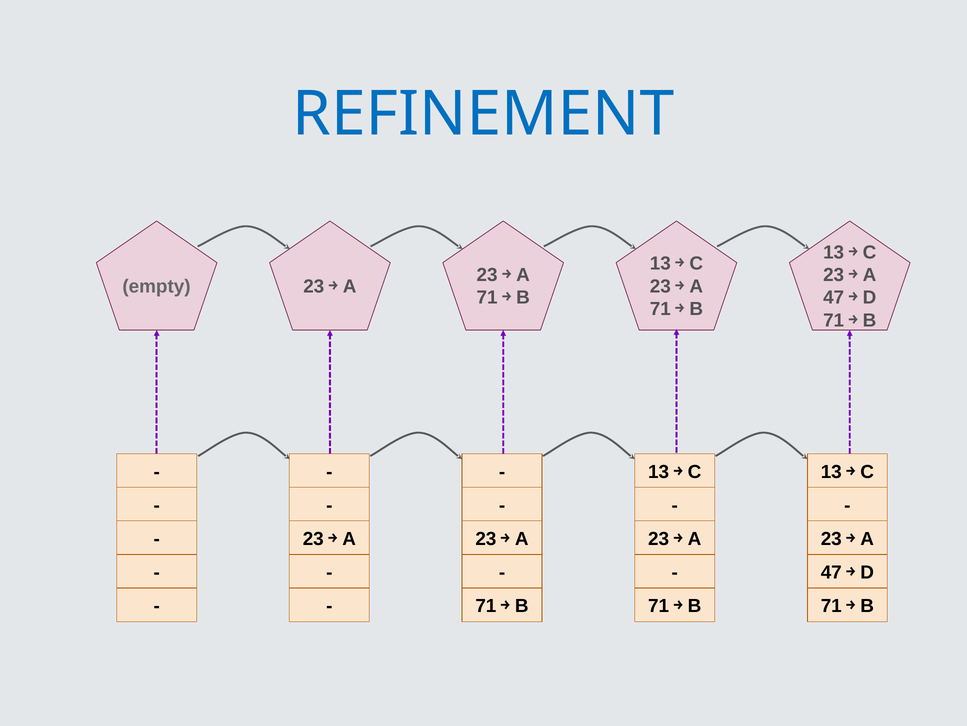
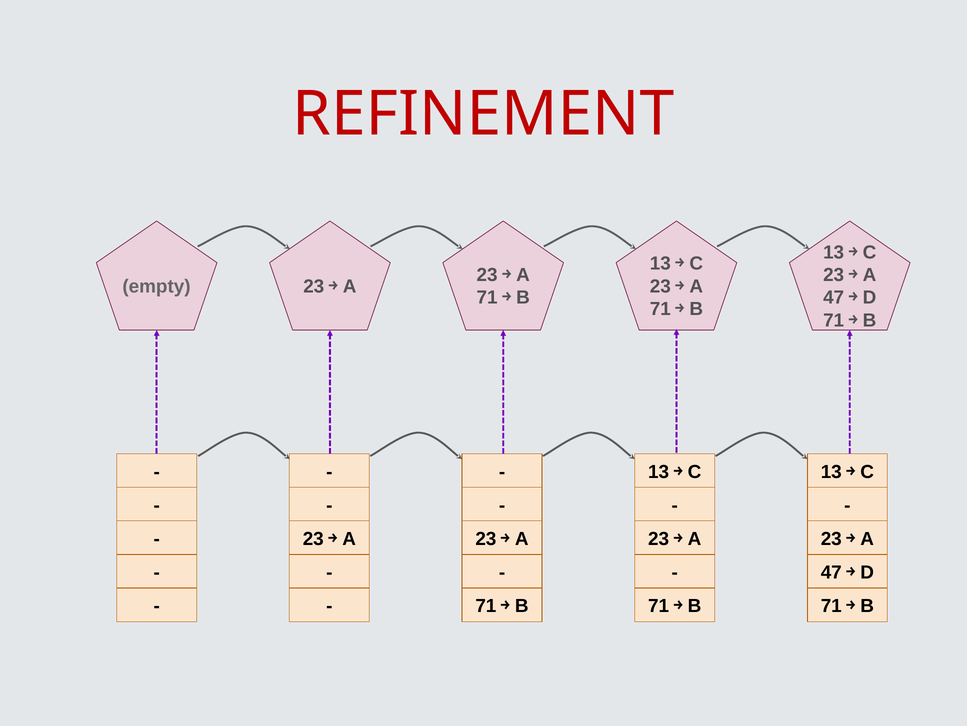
REFINEMENT colour: blue -> red
